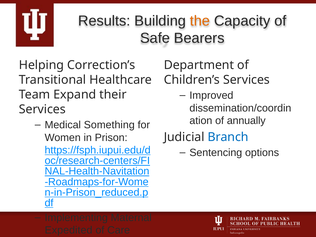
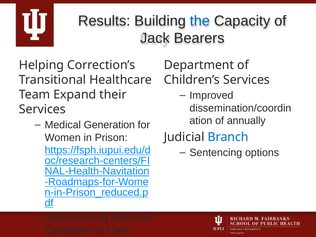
the colour: orange -> blue
Safe: Safe -> Jack
Something: Something -> Generation
